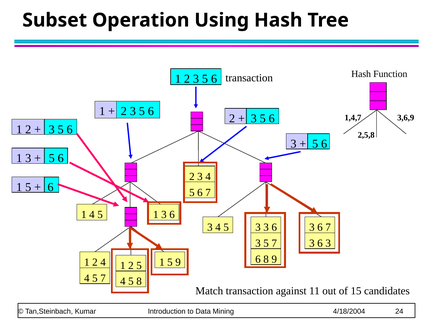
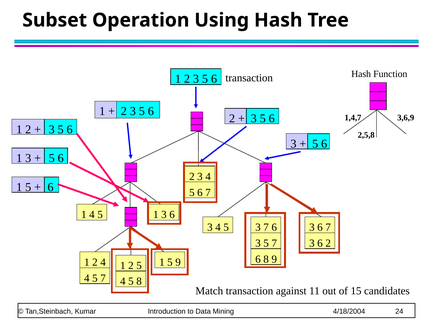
3 at (266, 227): 3 -> 7
3 at (328, 243): 3 -> 2
